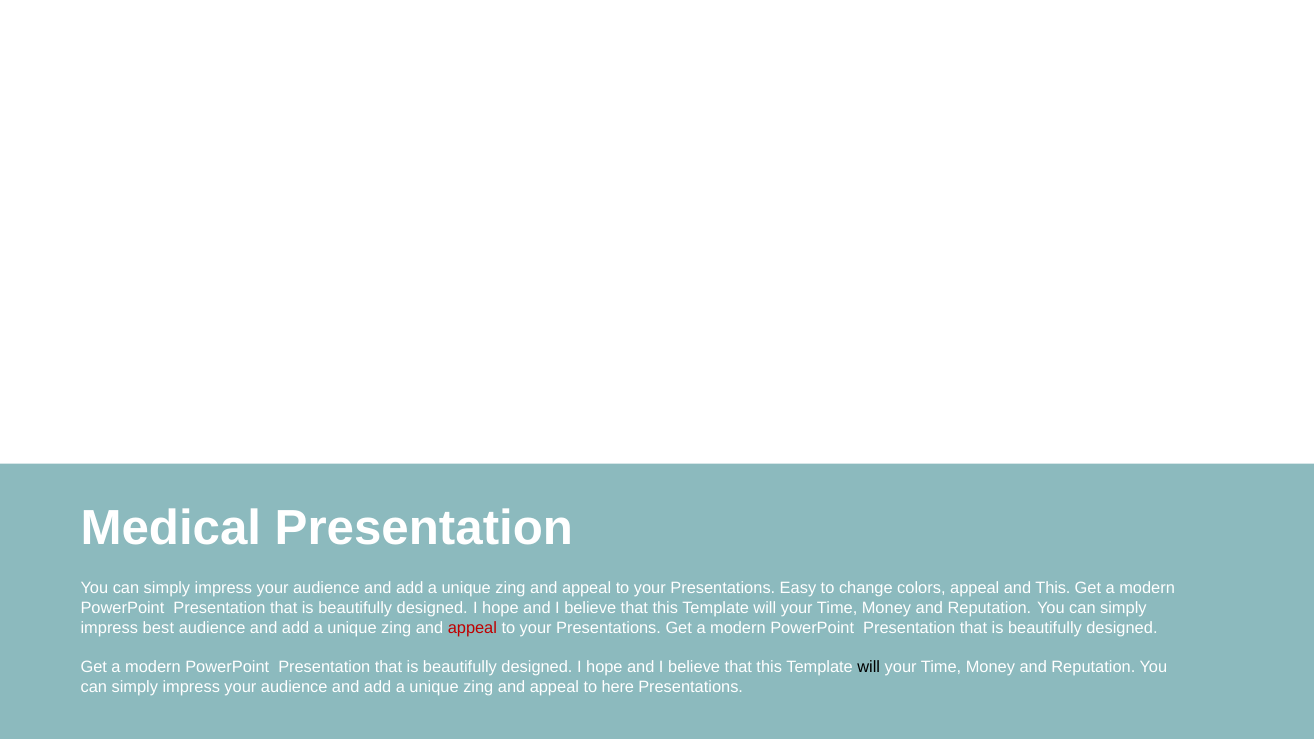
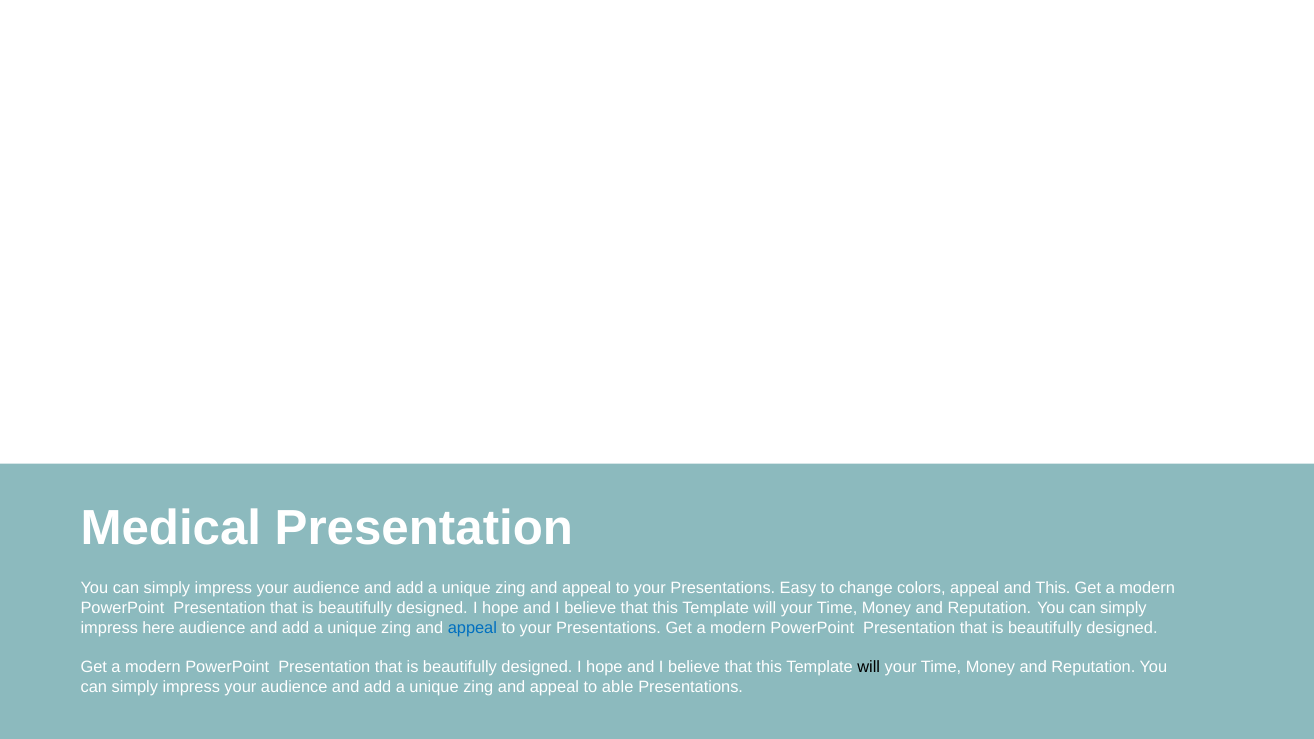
best: best -> here
appeal at (472, 628) colour: red -> blue
here: here -> able
